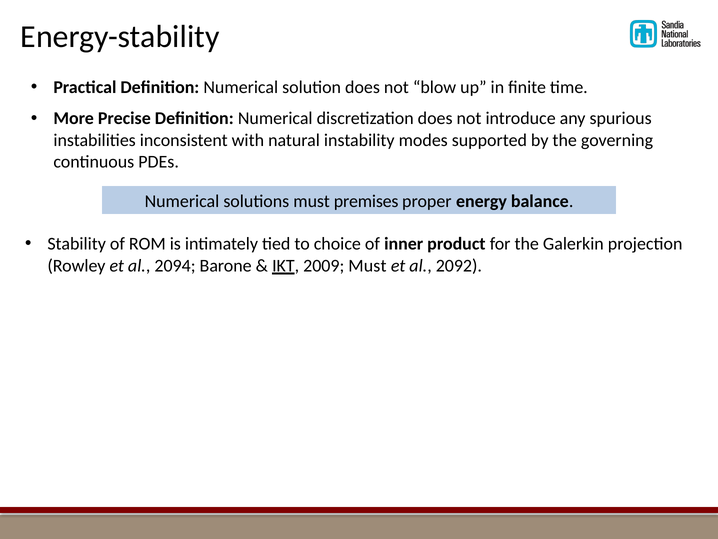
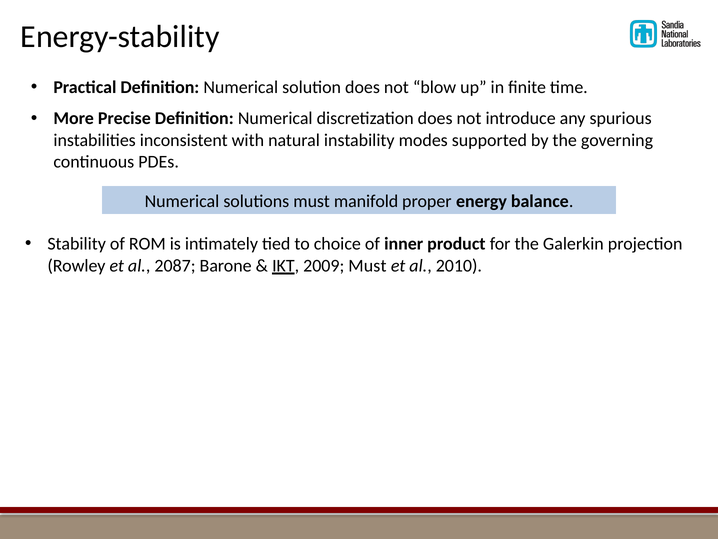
premises: premises -> manifold
2094: 2094 -> 2087
2092: 2092 -> 2010
